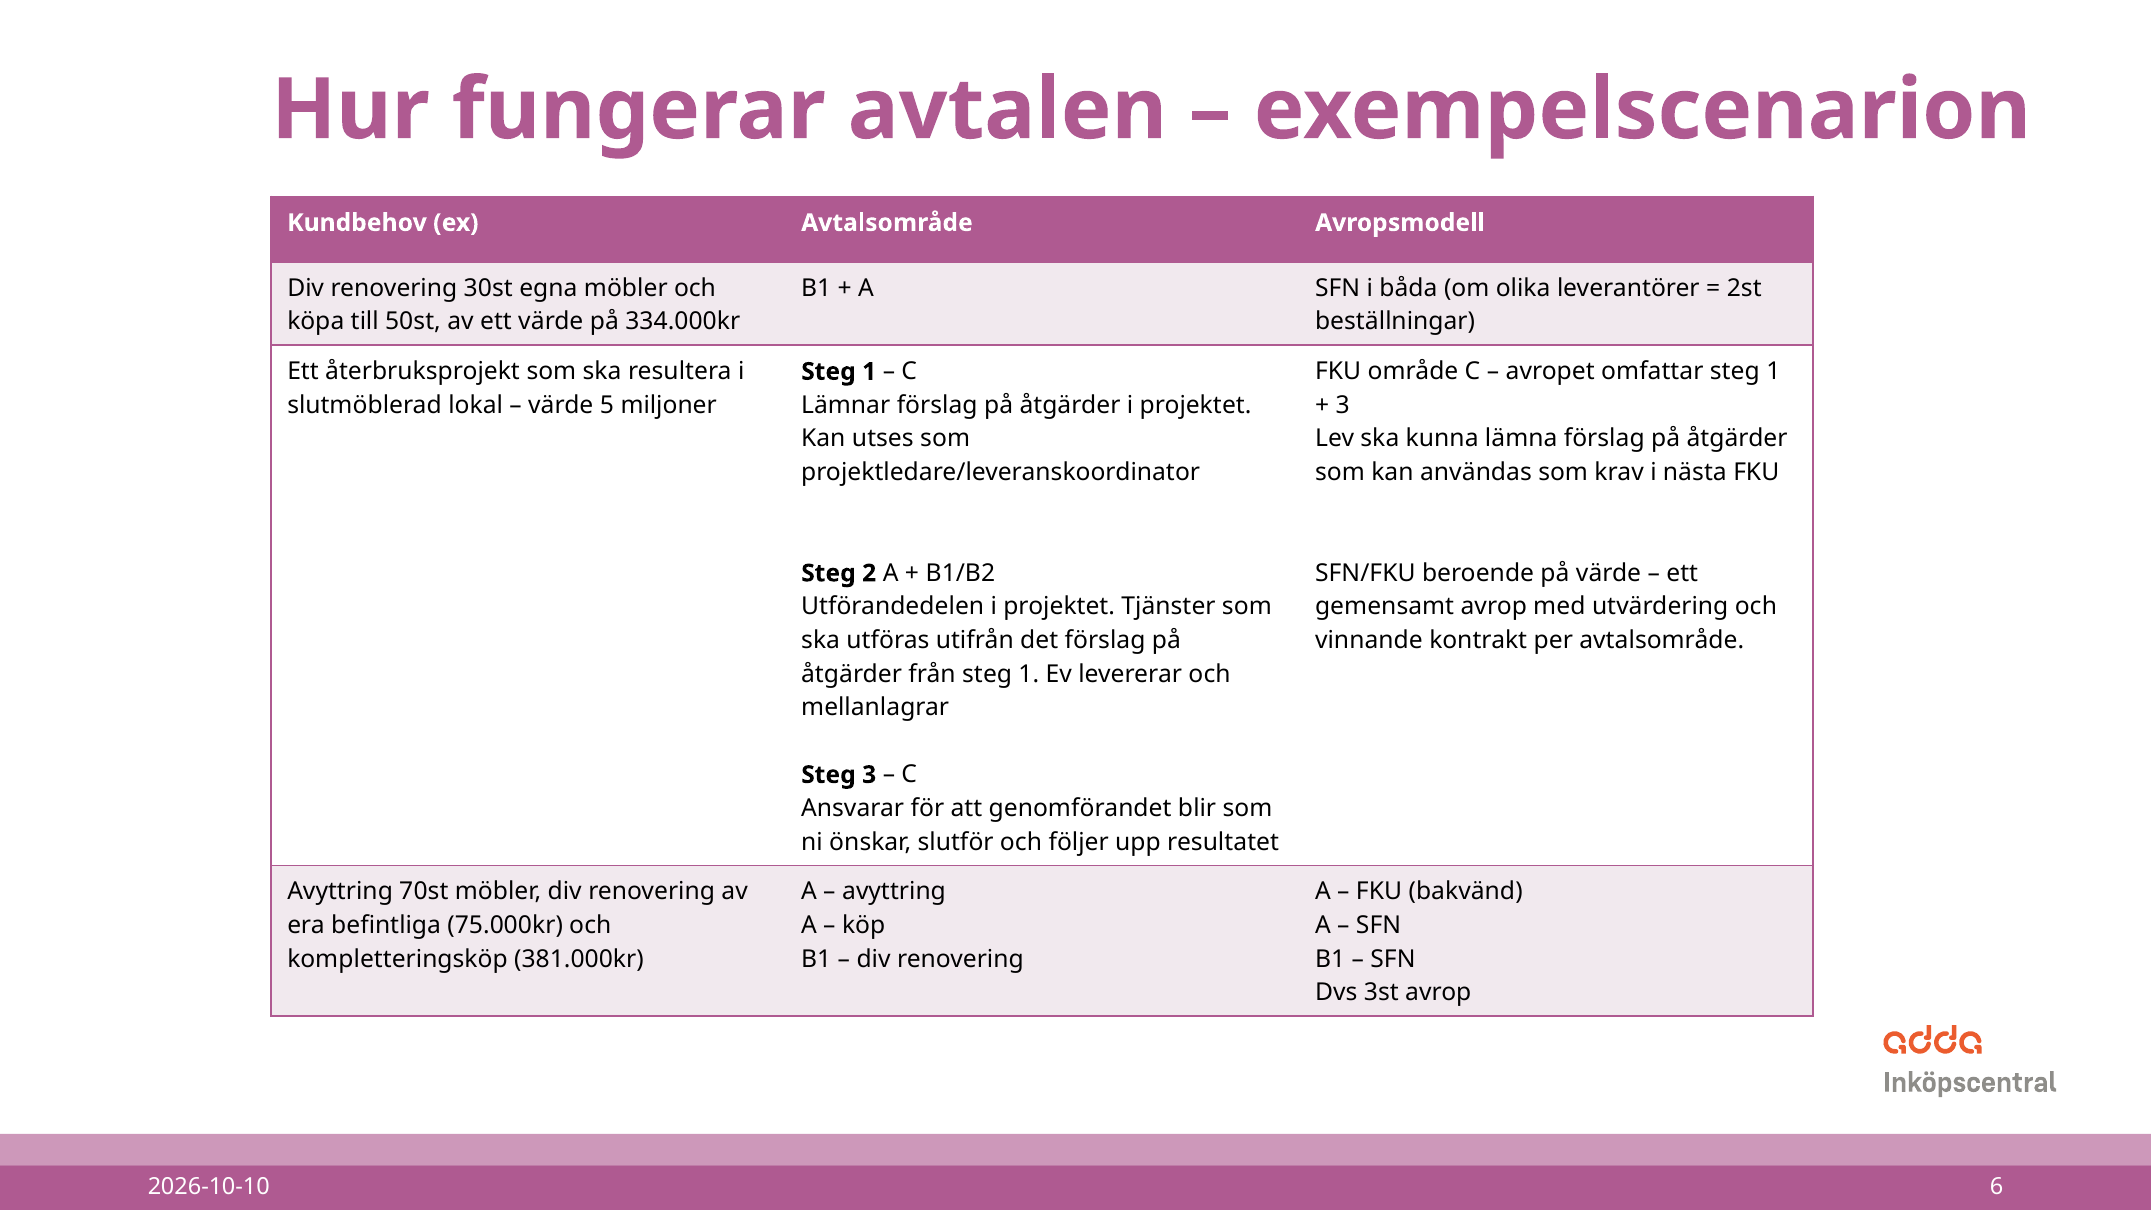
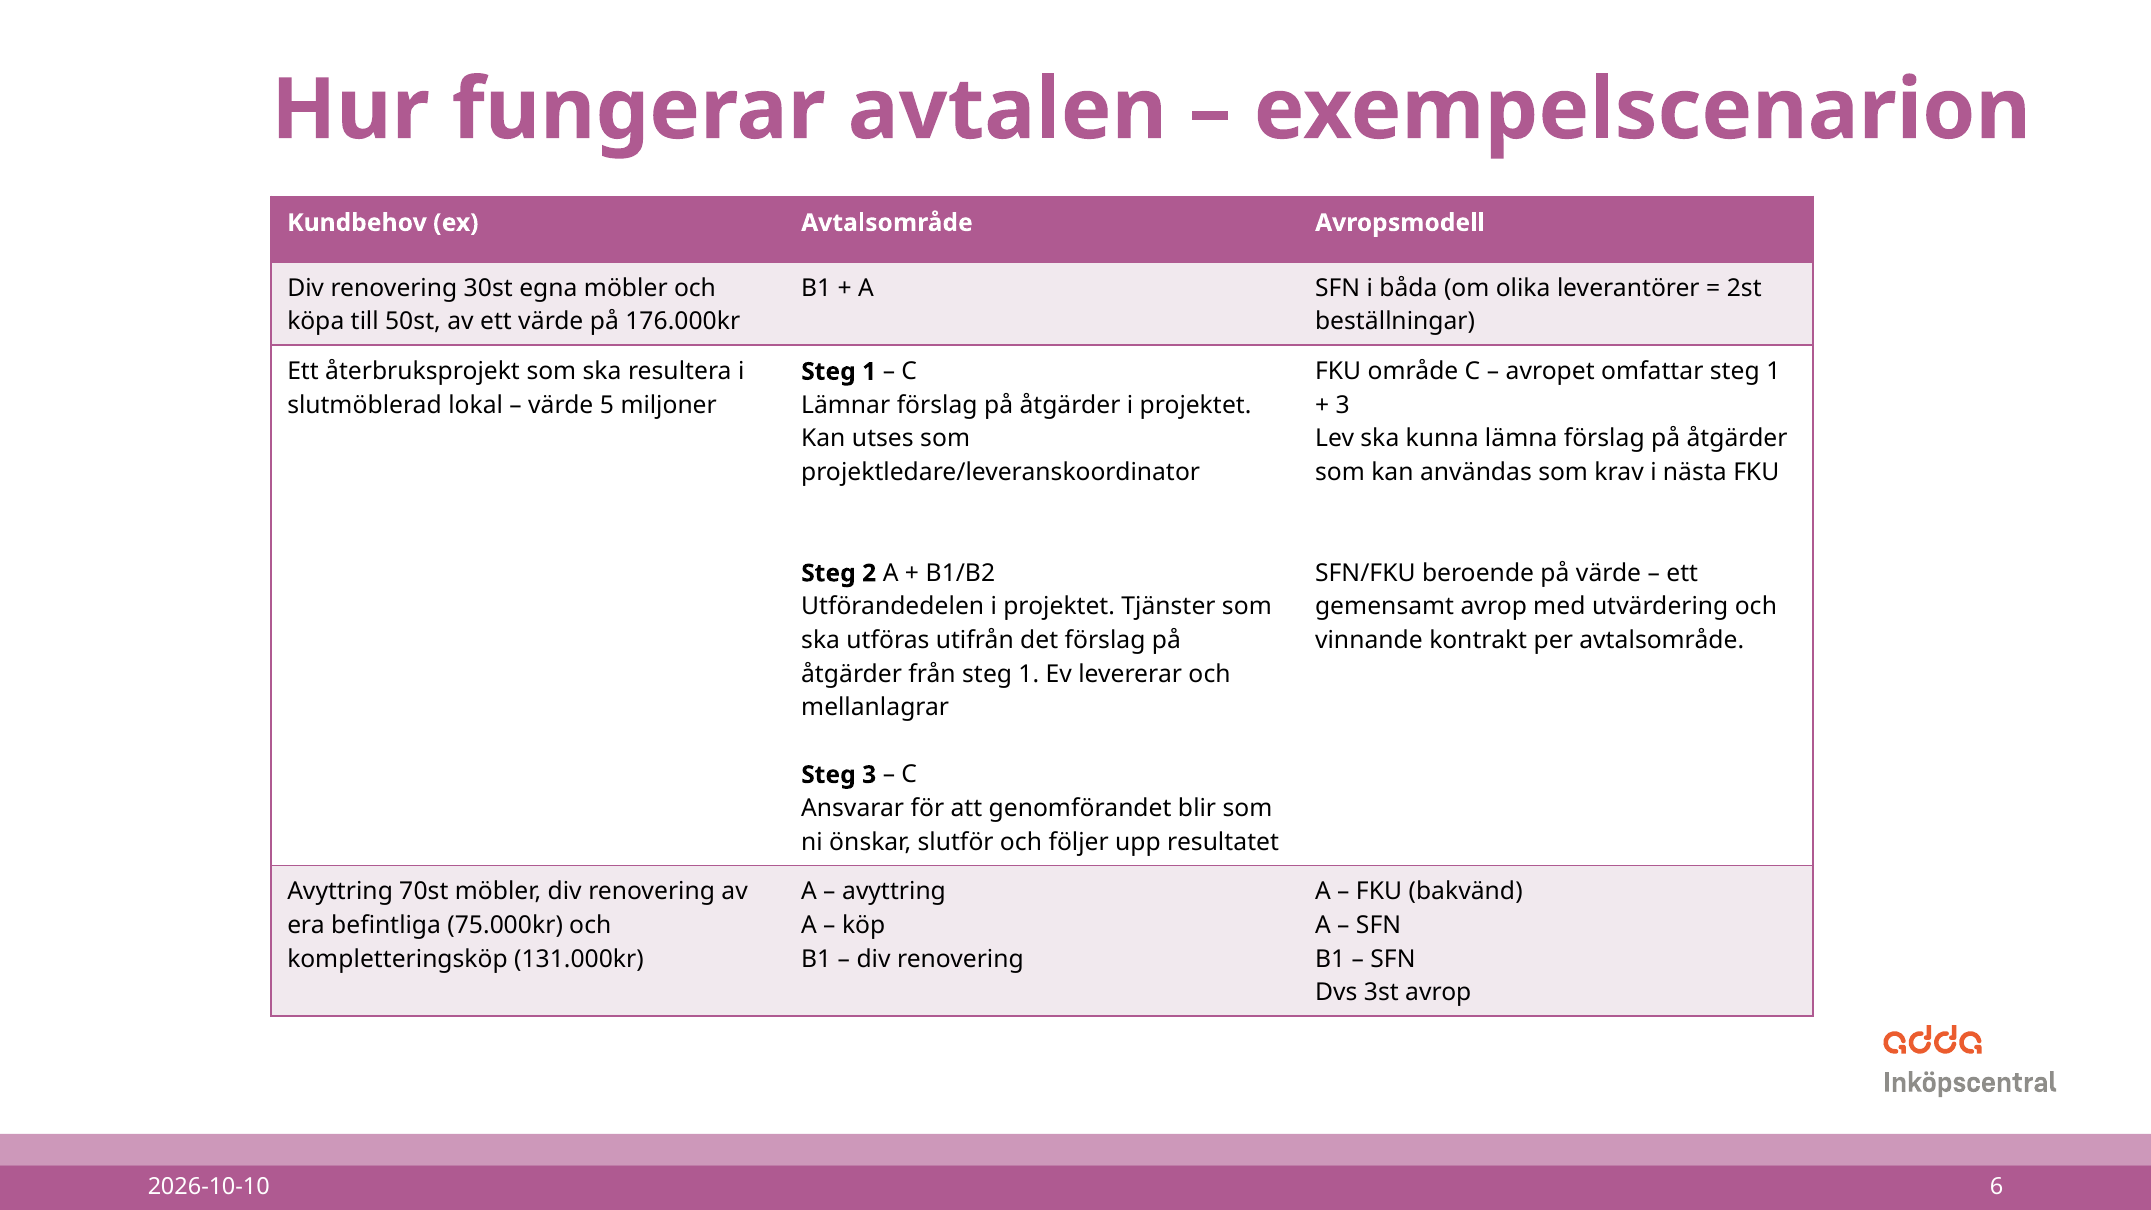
334.000kr: 334.000kr -> 176.000kr
381.000kr: 381.000kr -> 131.000kr
